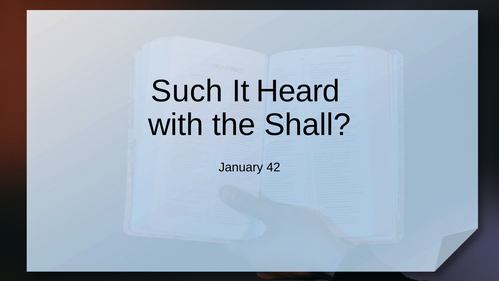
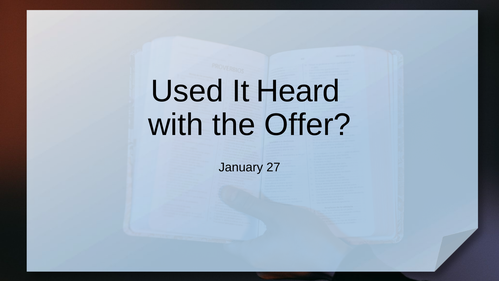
Such: Such -> Used
Shall: Shall -> Offer
42: 42 -> 27
